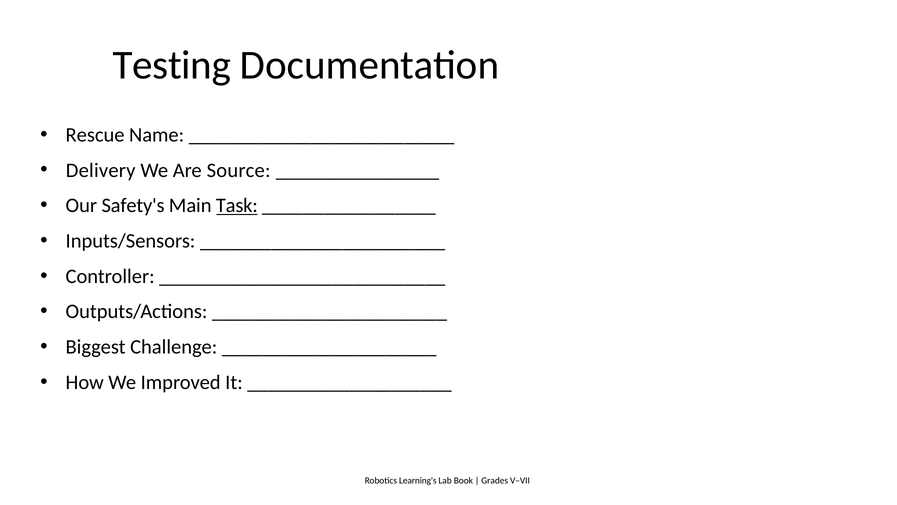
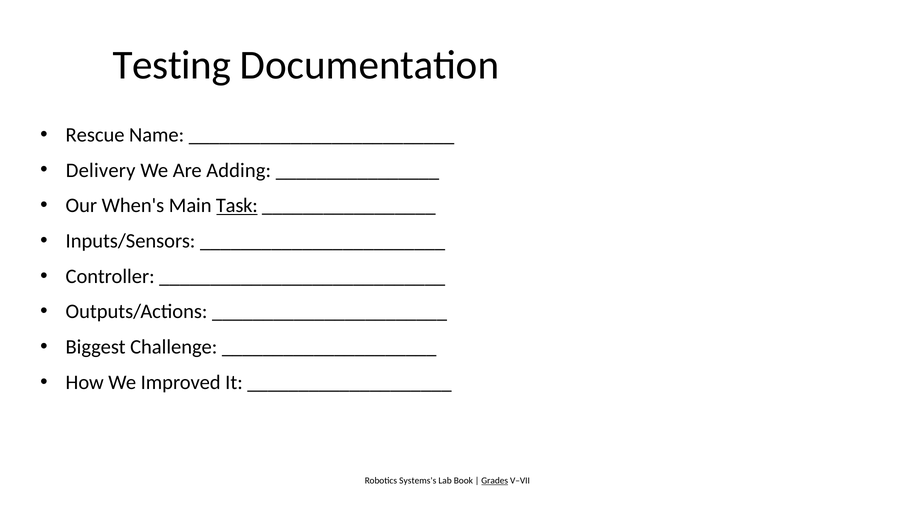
Source: Source -> Adding
Safety's: Safety's -> When's
Learning's: Learning's -> Systems's
Grades underline: none -> present
